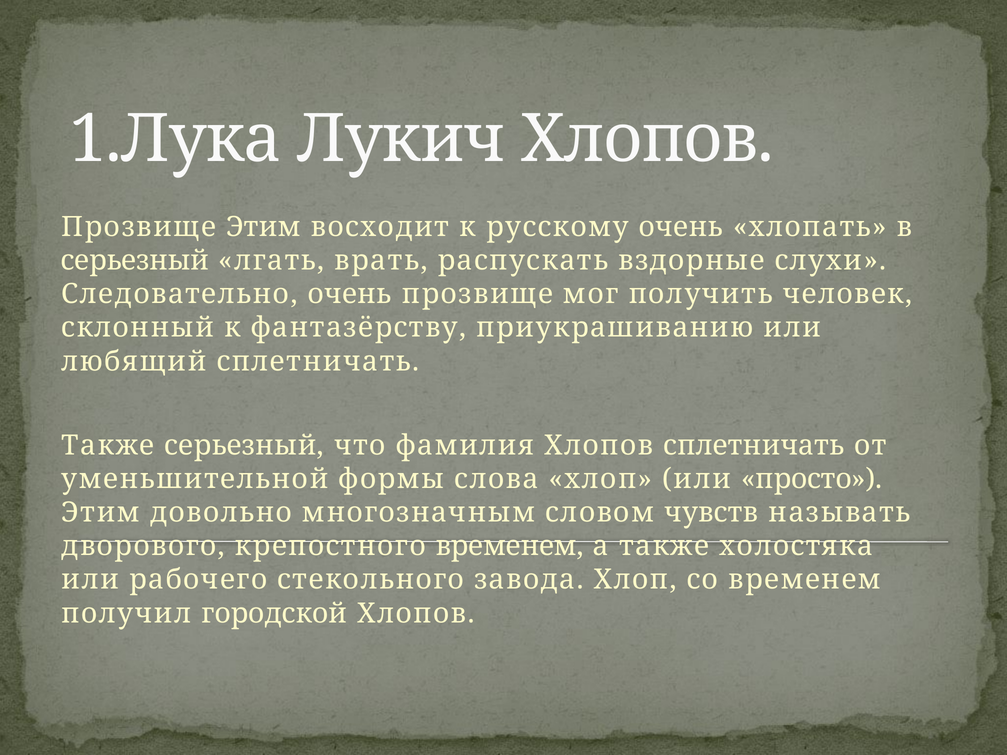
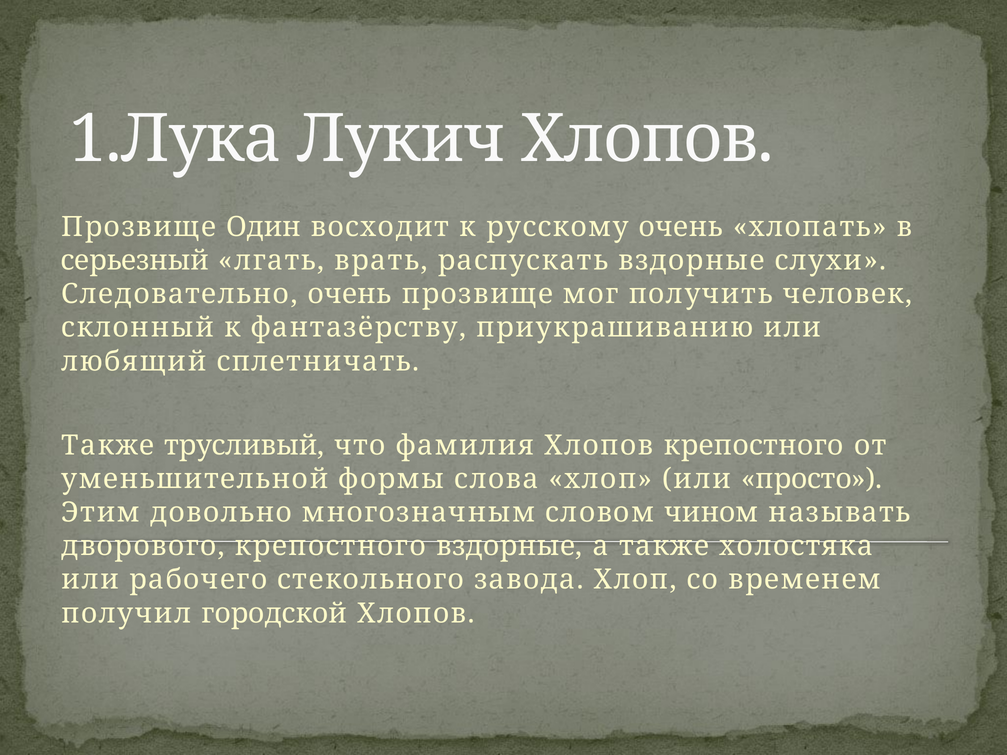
Прозвище Этим: Этим -> Один
Также серьезный: серьезный -> трусливый
Хлопов сплетничать: сплетничать -> крепостного
чувств: чувств -> чином
крепостного временем: временем -> вздорные
